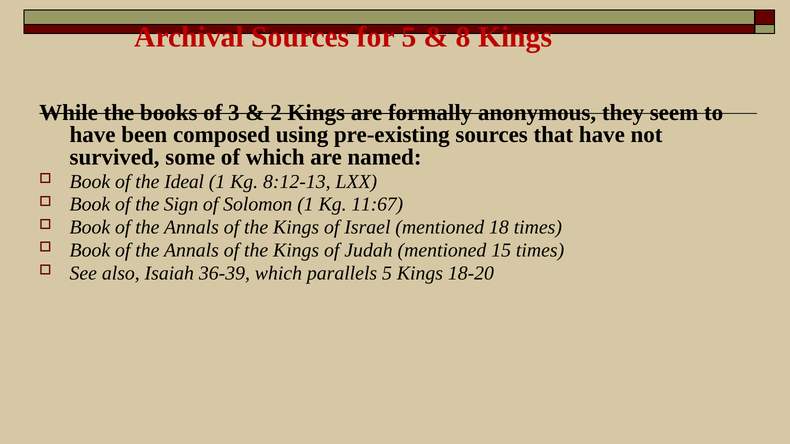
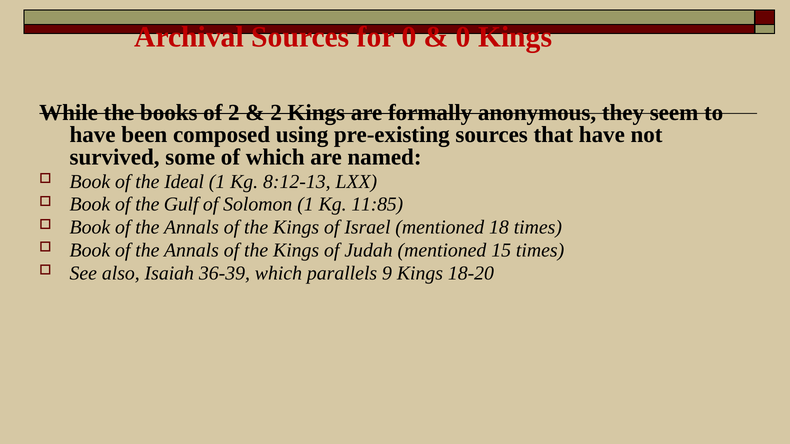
for 5: 5 -> 0
8 at (463, 37): 8 -> 0
of 3: 3 -> 2
Sign: Sign -> Gulf
11:67: 11:67 -> 11:85
parallels 5: 5 -> 9
